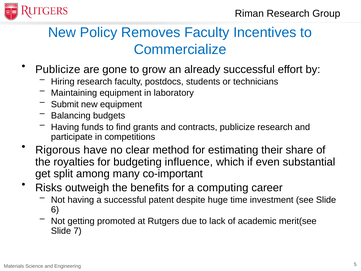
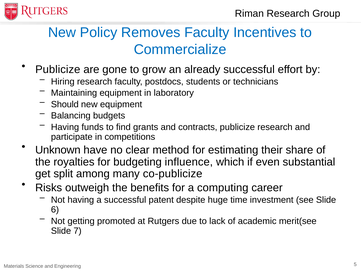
Submit: Submit -> Should
Rigorous: Rigorous -> Unknown
co-important: co-important -> co-publicize
